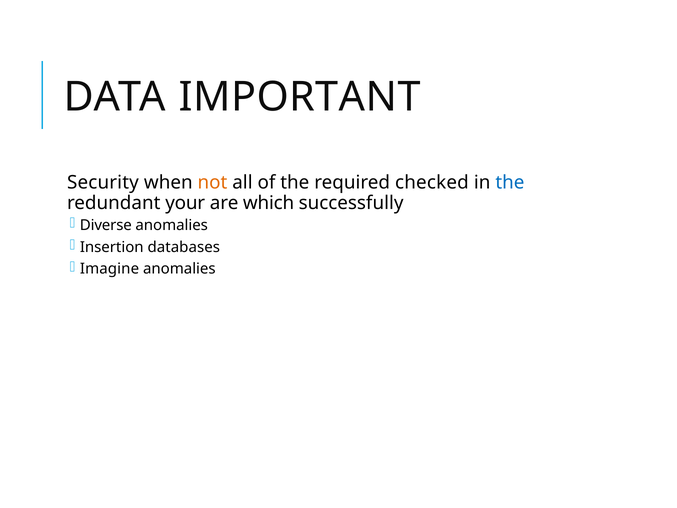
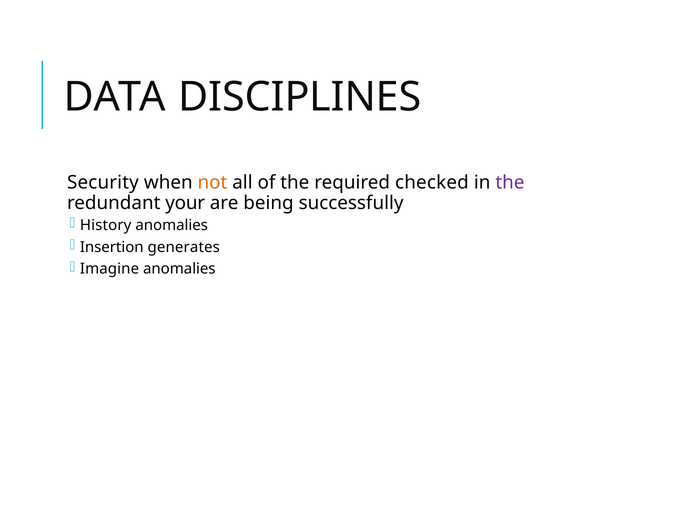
IMPORTANT: IMPORTANT -> DISCIPLINES
the at (510, 183) colour: blue -> purple
which: which -> being
Diverse: Diverse -> History
databases: databases -> generates
